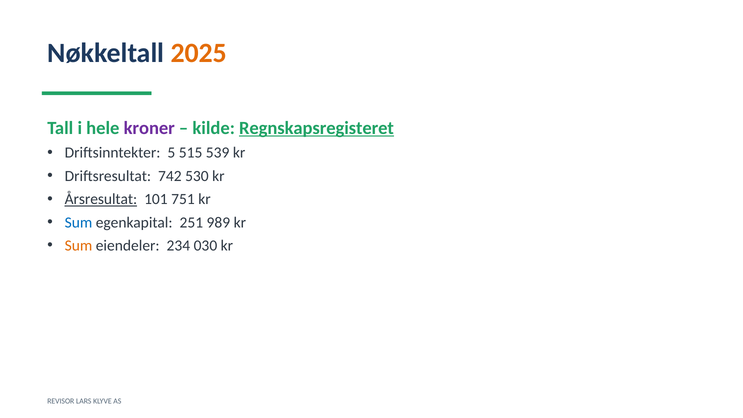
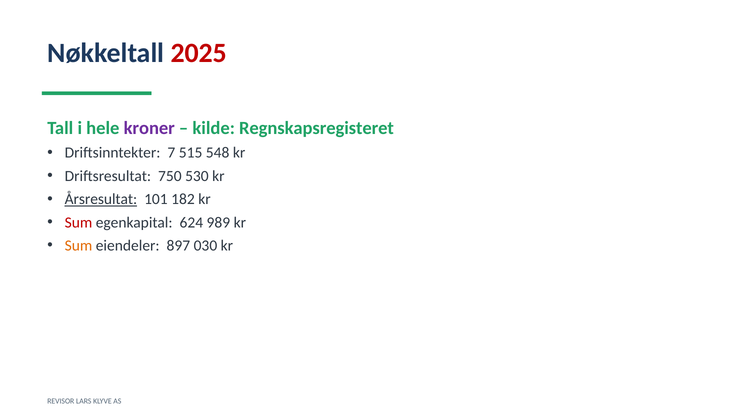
2025 colour: orange -> red
Regnskapsregisteret underline: present -> none
5: 5 -> 7
539: 539 -> 548
742: 742 -> 750
751: 751 -> 182
Sum at (78, 222) colour: blue -> red
251: 251 -> 624
234: 234 -> 897
